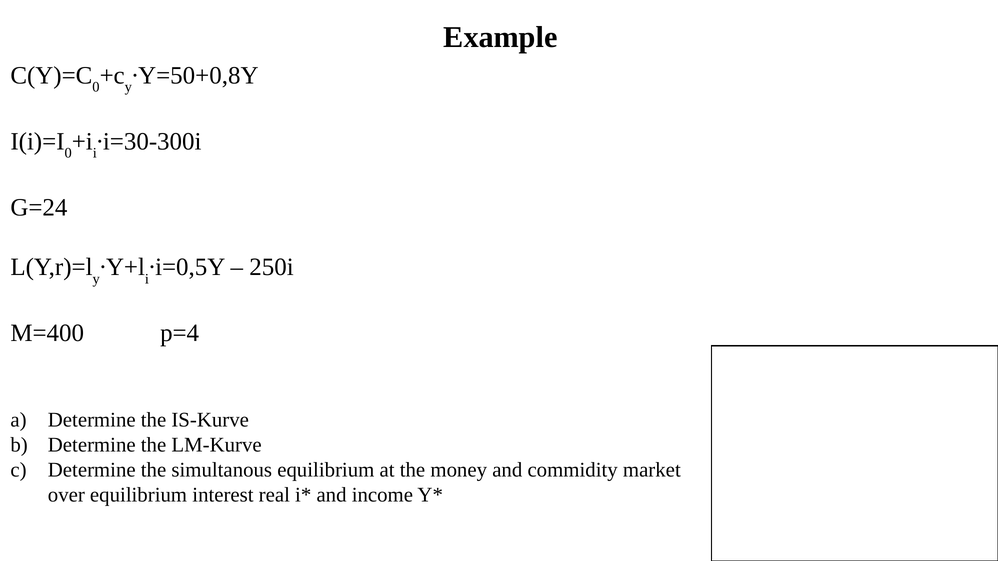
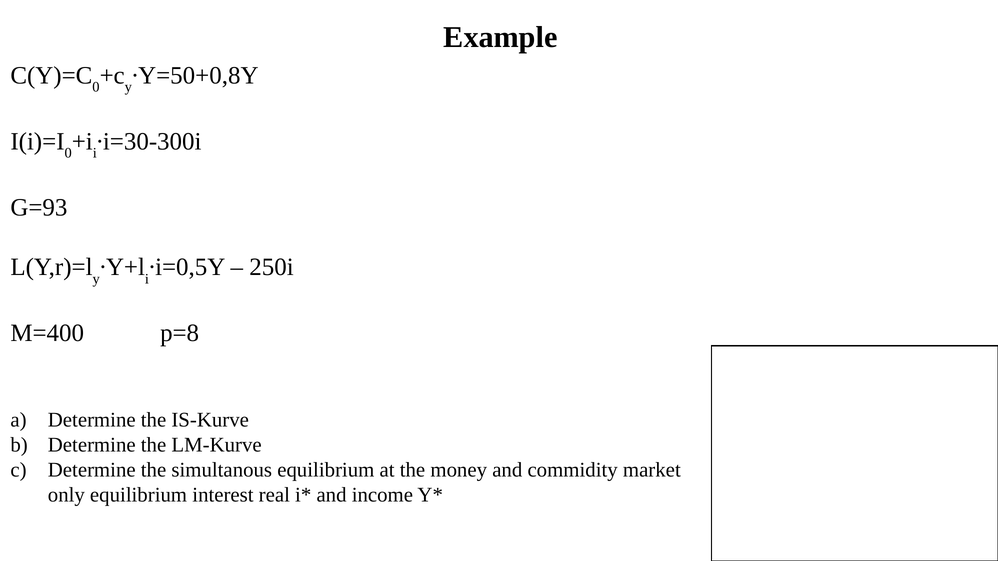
G=24: G=24 -> G=93
p=4: p=4 -> p=8
over: over -> only
